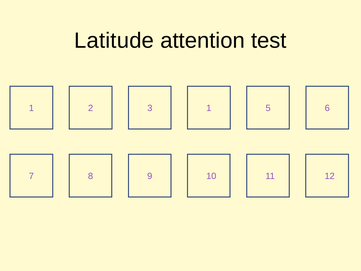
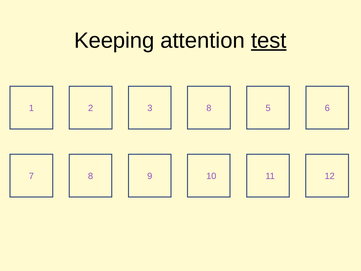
Latitude: Latitude -> Keeping
test underline: none -> present
3 1: 1 -> 8
